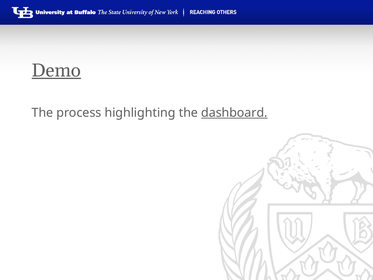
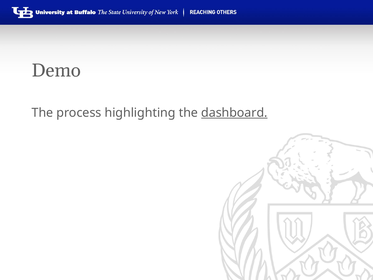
Demo underline: present -> none
